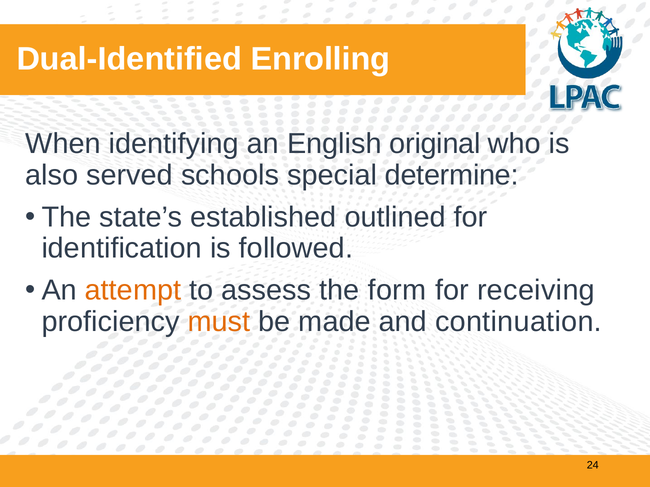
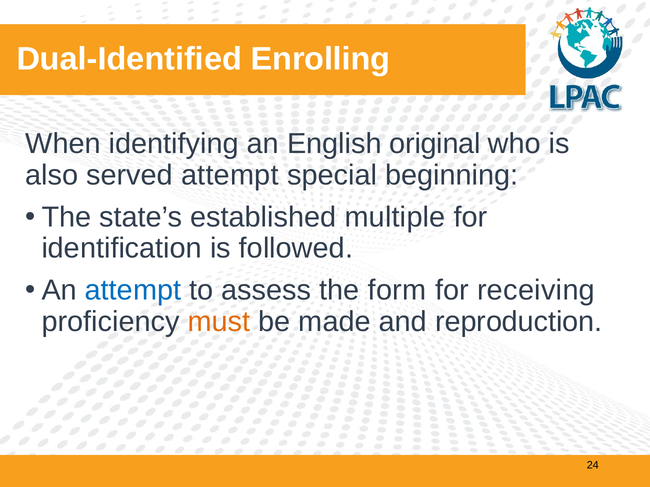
served schools: schools -> attempt
determine: determine -> beginning
outlined: outlined -> multiple
attempt at (133, 291) colour: orange -> blue
continuation: continuation -> reproduction
